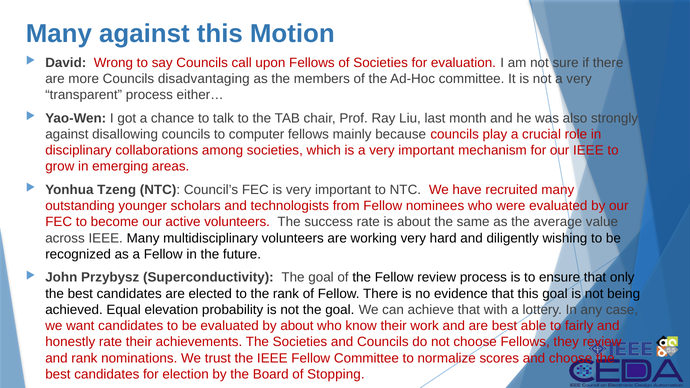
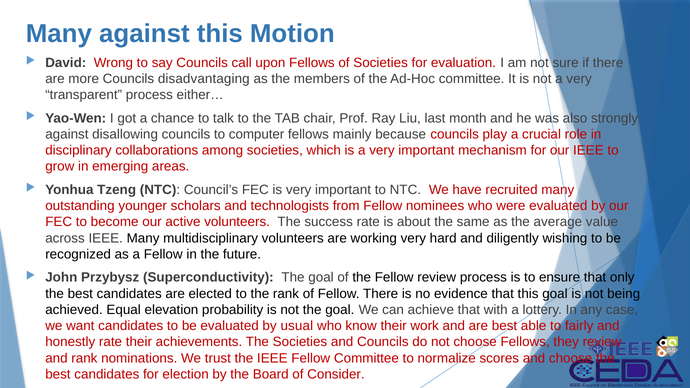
by about: about -> usual
Stopping: Stopping -> Consider
